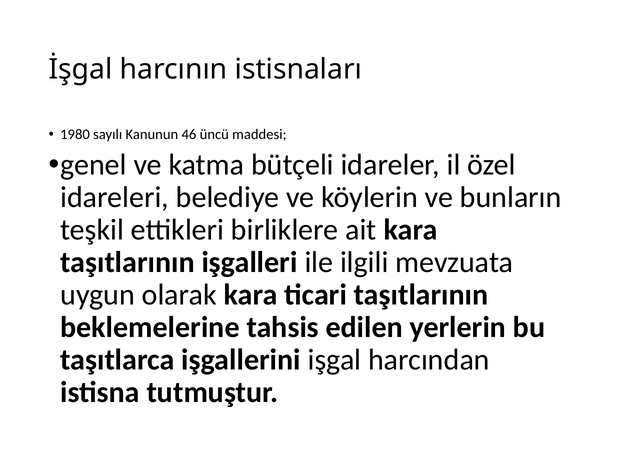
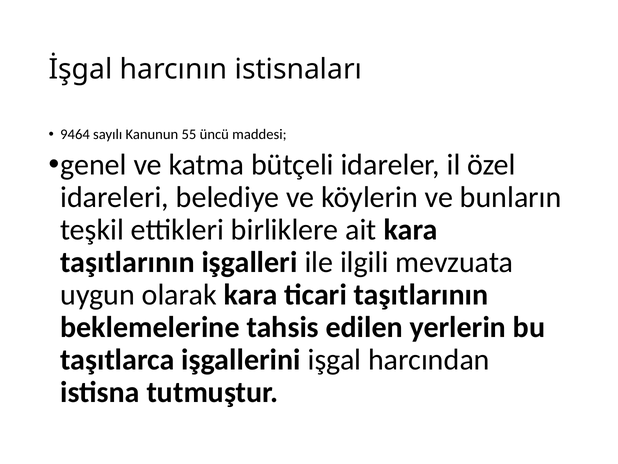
1980: 1980 -> 9464
46: 46 -> 55
